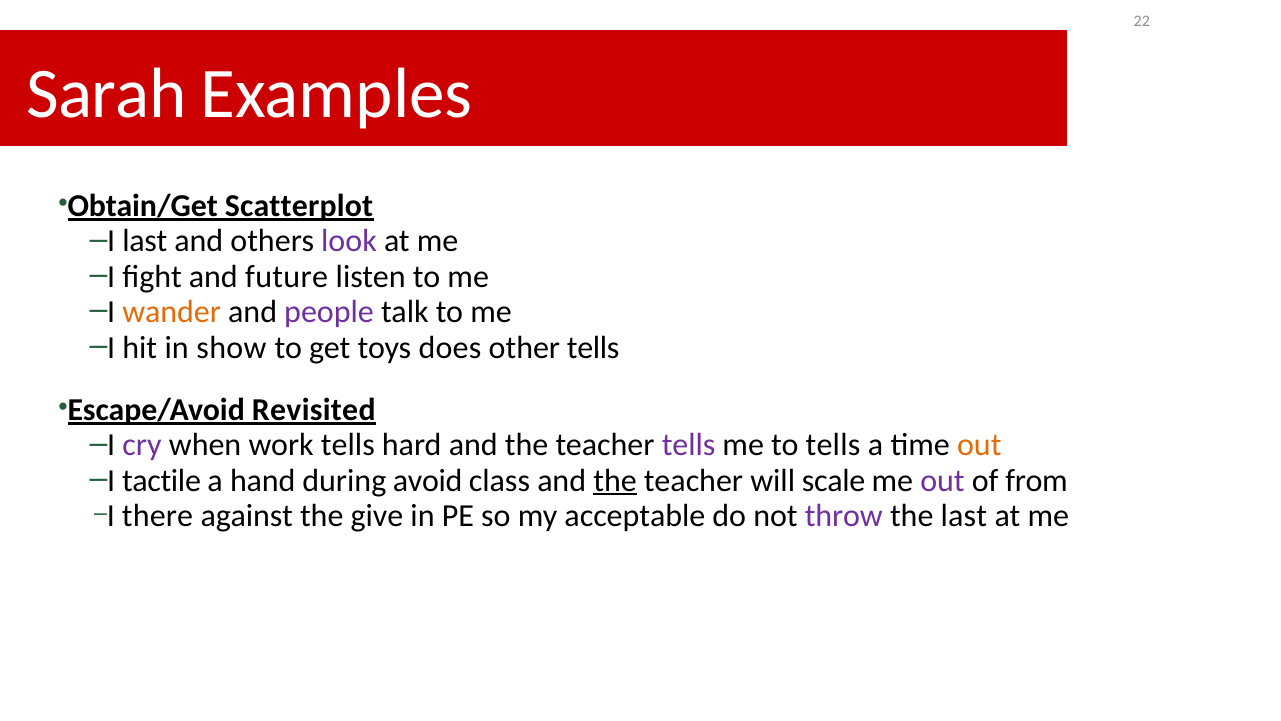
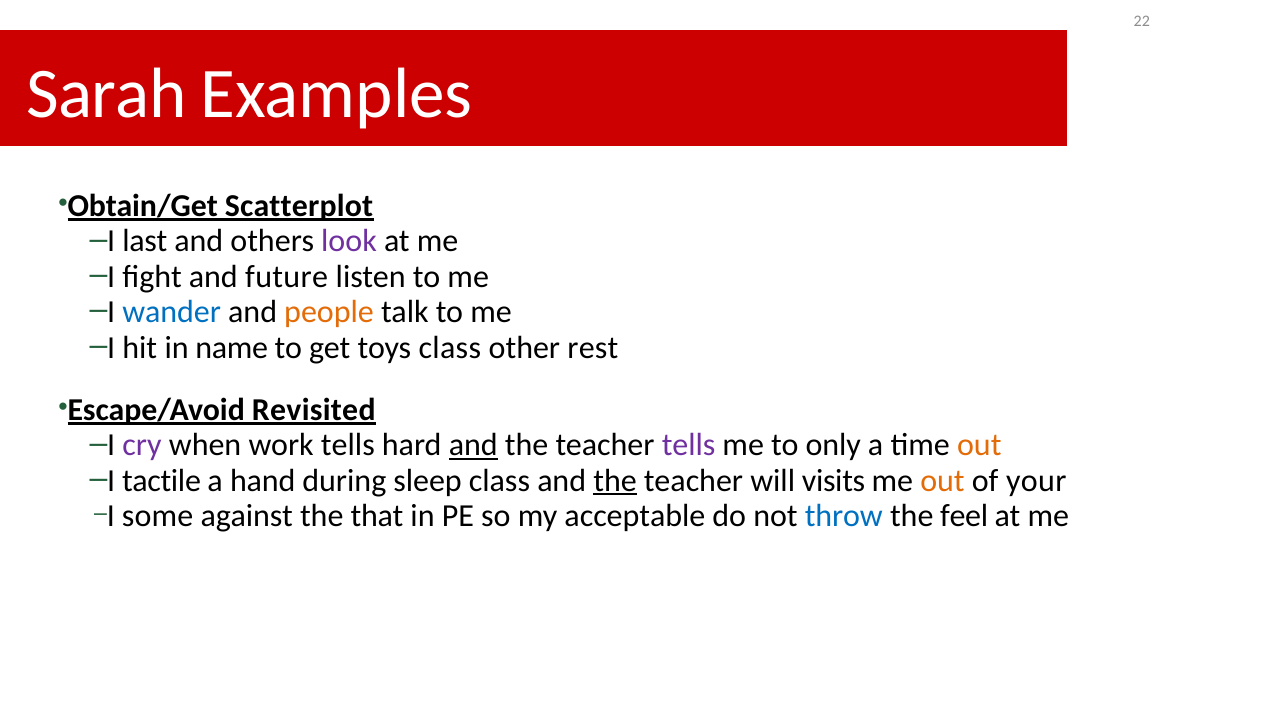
wander colour: orange -> blue
people colour: purple -> orange
show: show -> name
toys does: does -> class
other tells: tells -> rest
and at (473, 445) underline: none -> present
to tells: tells -> only
avoid: avoid -> sleep
scale: scale -> visits
out at (942, 480) colour: purple -> orange
from: from -> your
there: there -> some
give: give -> that
throw colour: purple -> blue
the last: last -> feel
